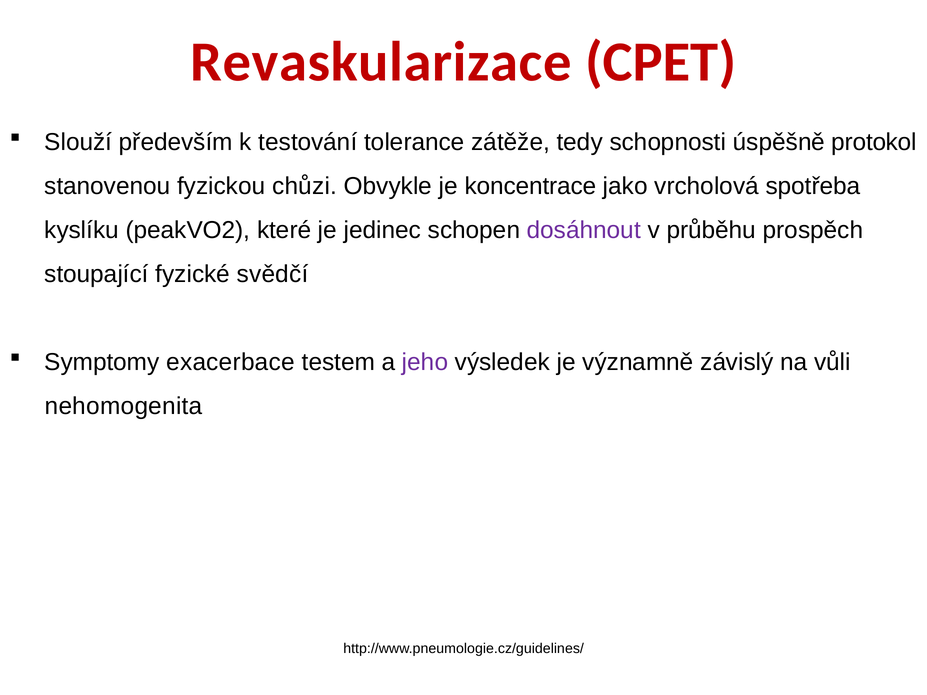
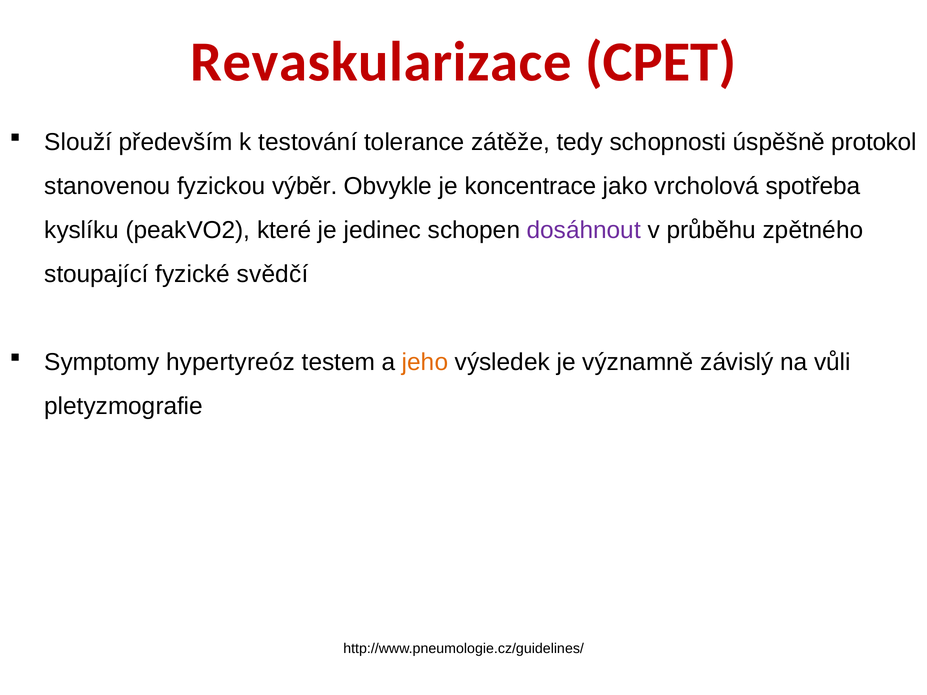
chůzi: chůzi -> výběr
prospěch: prospěch -> zpětného
exacerbace: exacerbace -> hypertyreóz
jeho colour: purple -> orange
nehomogenita: nehomogenita -> pletyzmografie
